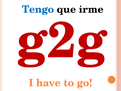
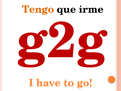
Tengo colour: blue -> orange
